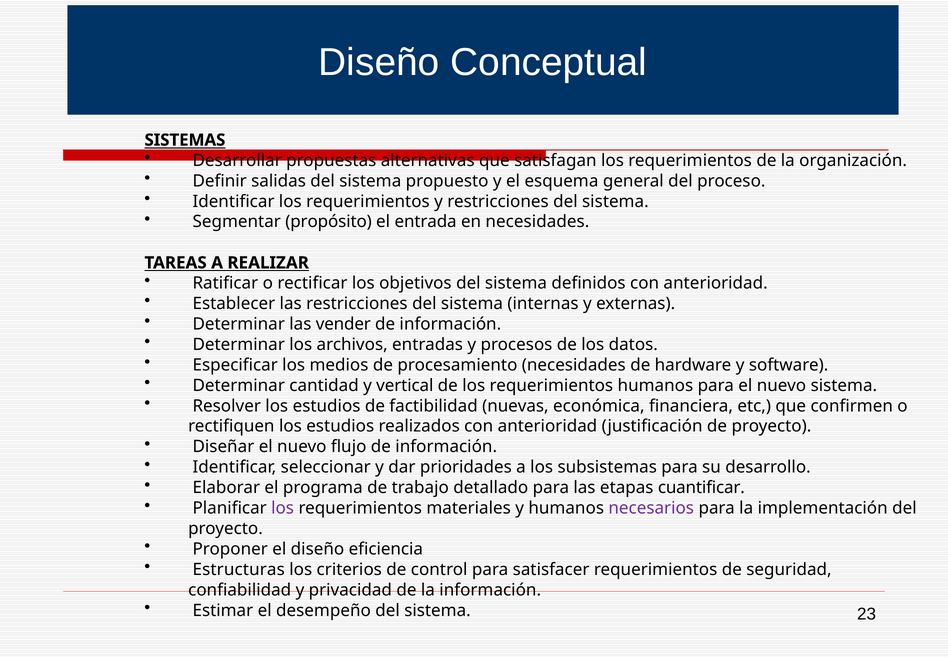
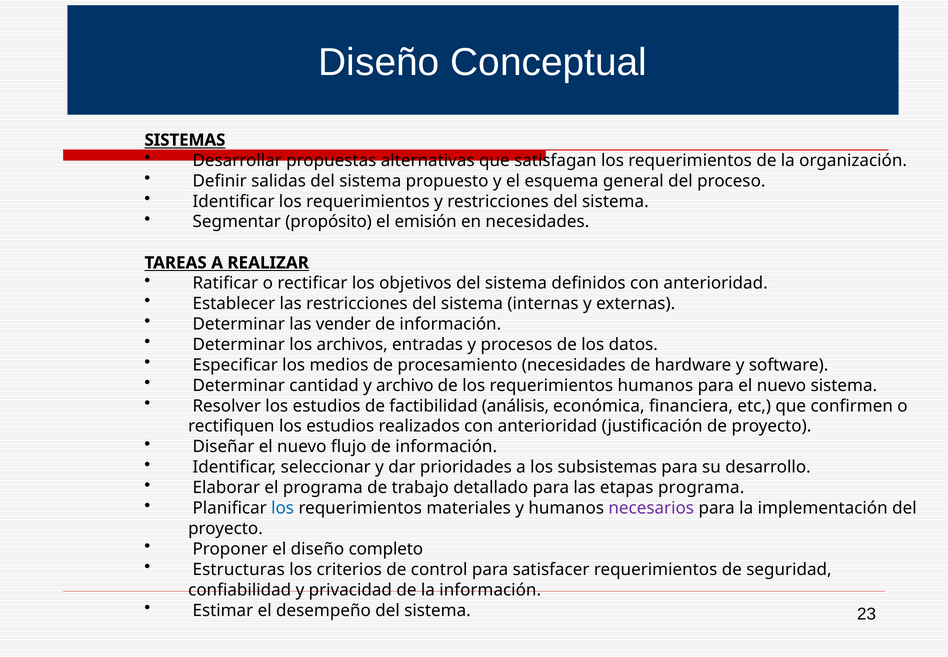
entrada: entrada -> emisión
vertical: vertical -> archivo
nuevas: nuevas -> análisis
etapas cuantificar: cuantificar -> programa
los at (283, 508) colour: purple -> blue
eficiencia: eficiencia -> completo
